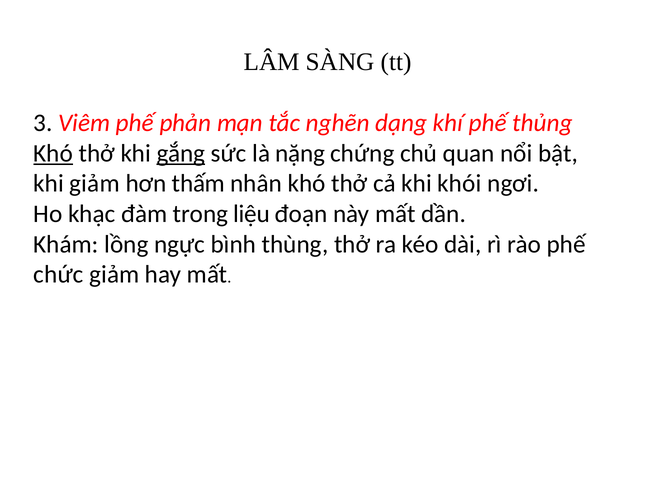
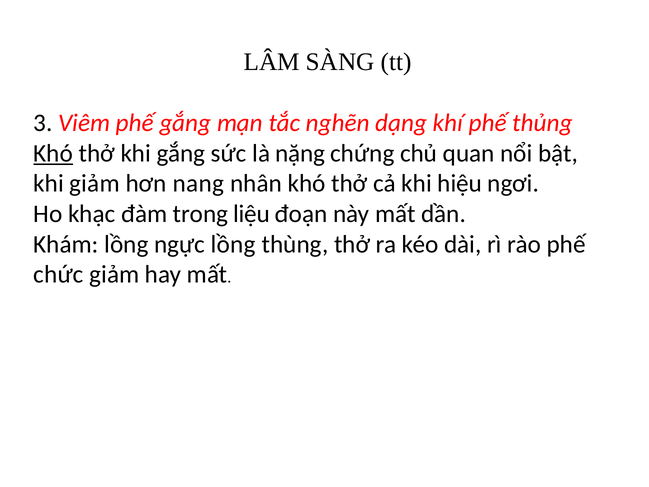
phế phản: phản -> gắng
gắng at (181, 153) underline: present -> none
thấm: thấm -> nang
khói: khói -> hiệu
ngực bình: bình -> lồng
